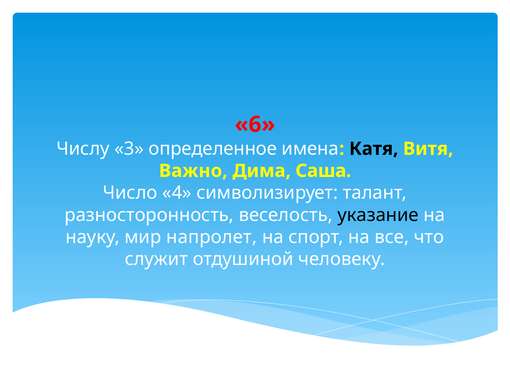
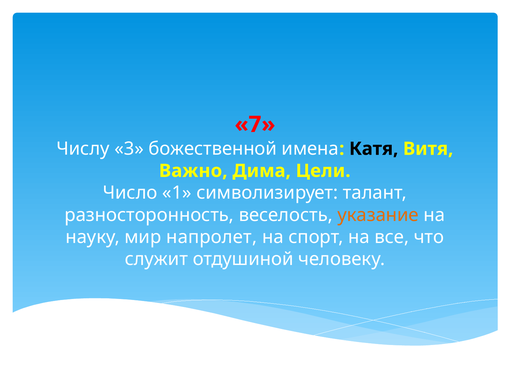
6: 6 -> 7
определенное: определенное -> божественной
Саша: Саша -> Цели
4: 4 -> 1
указание colour: black -> orange
